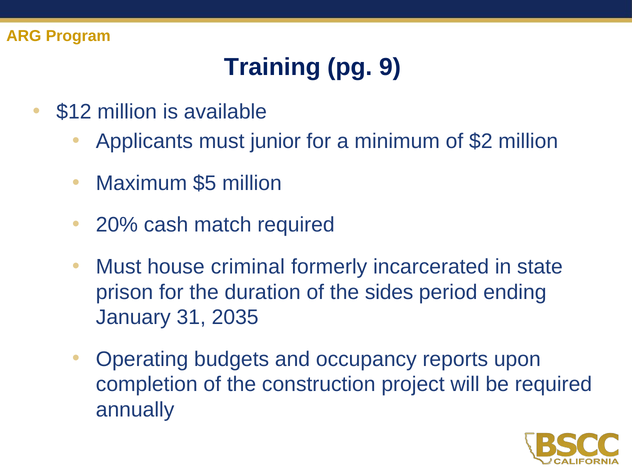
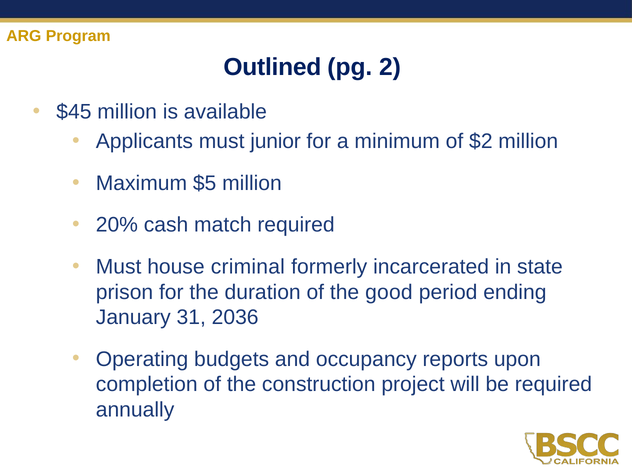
Training: Training -> Outlined
9: 9 -> 2
$12: $12 -> $45
sides: sides -> good
2035: 2035 -> 2036
